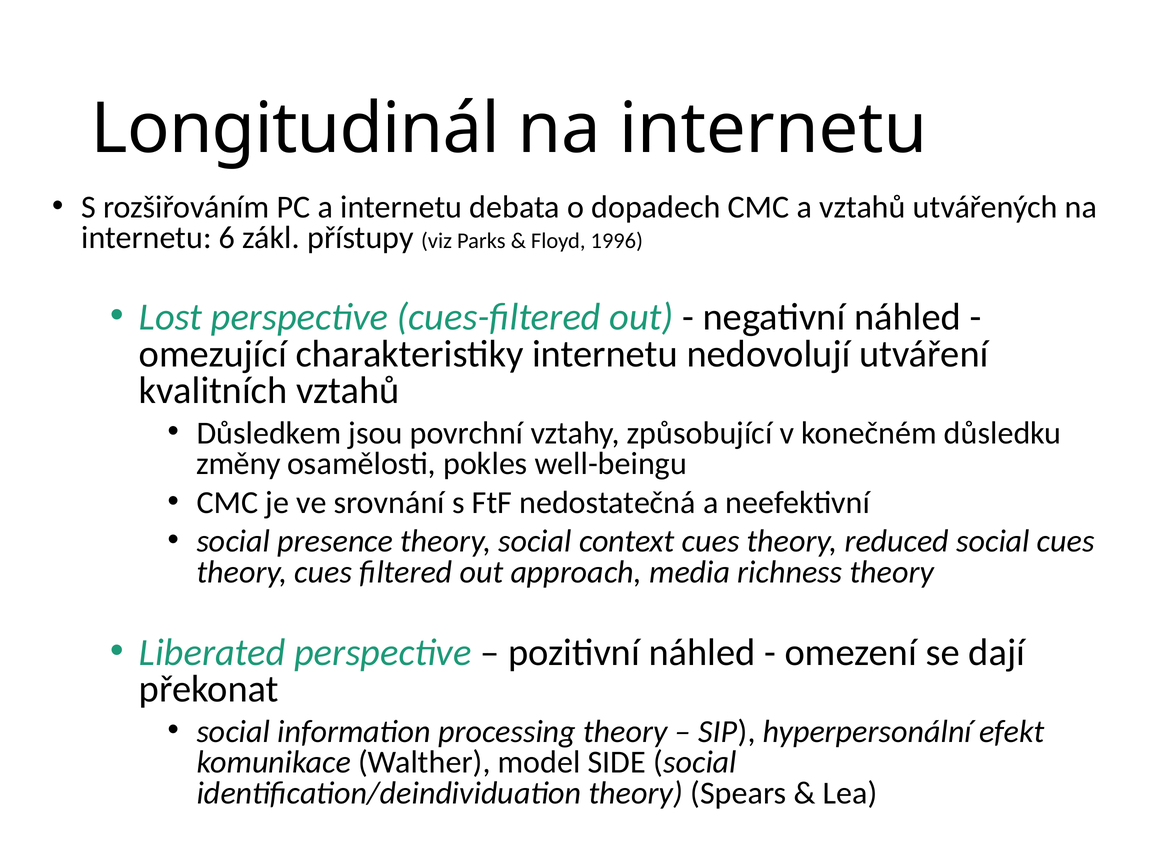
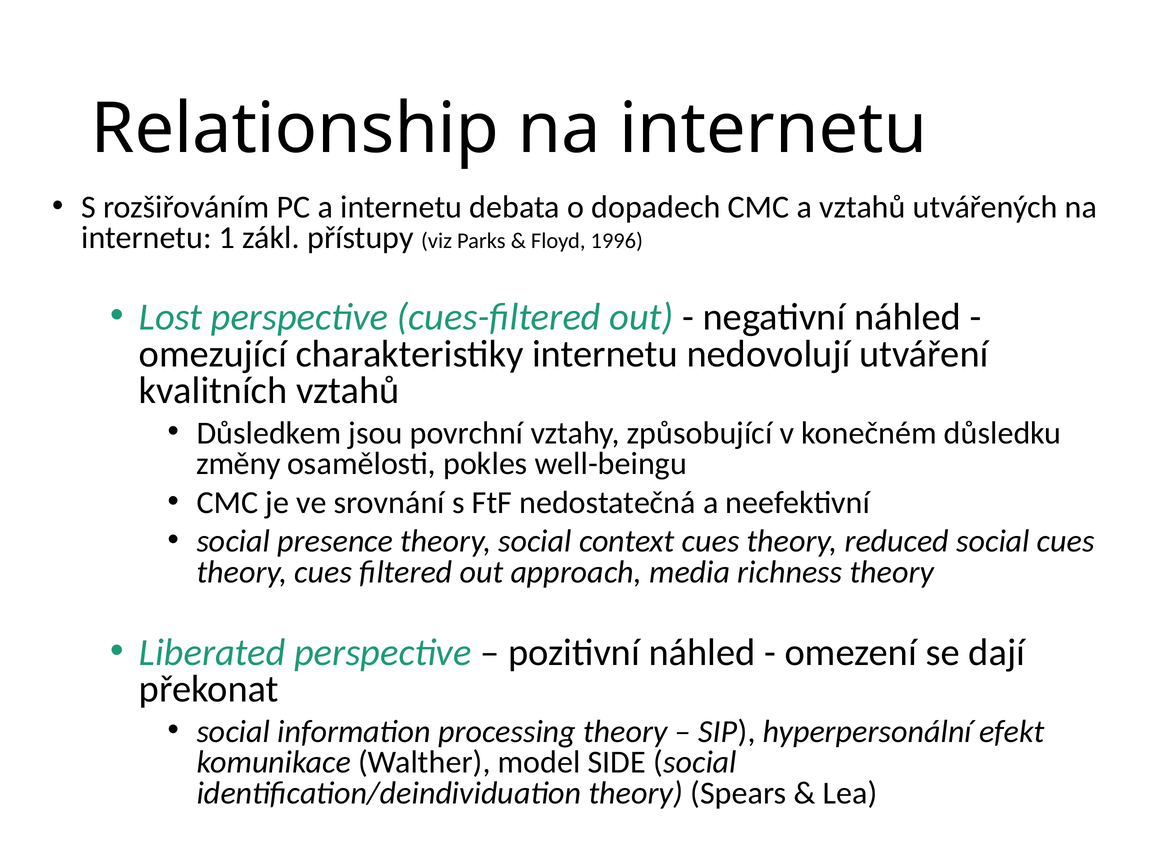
Longitudinál: Longitudinál -> Relationship
6: 6 -> 1
